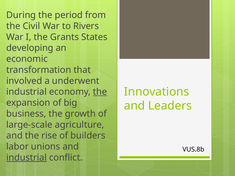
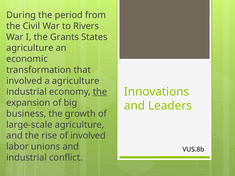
developing at (30, 48): developing -> agriculture
a underwent: underwent -> agriculture
of builders: builders -> involved
industrial at (27, 158) underline: present -> none
